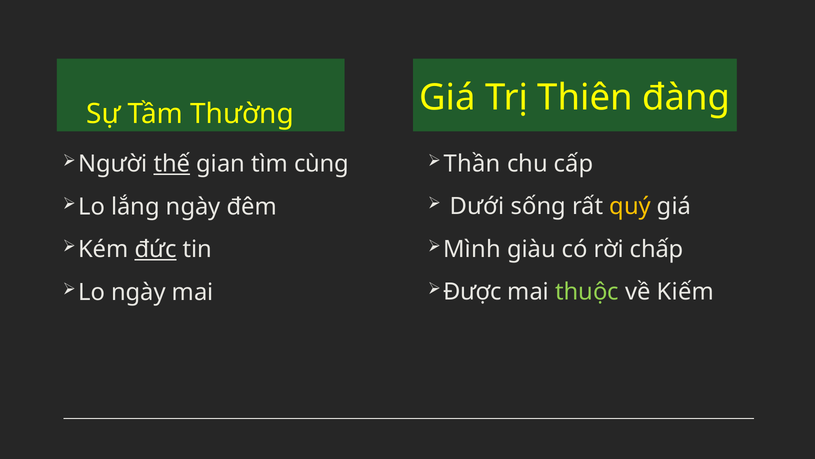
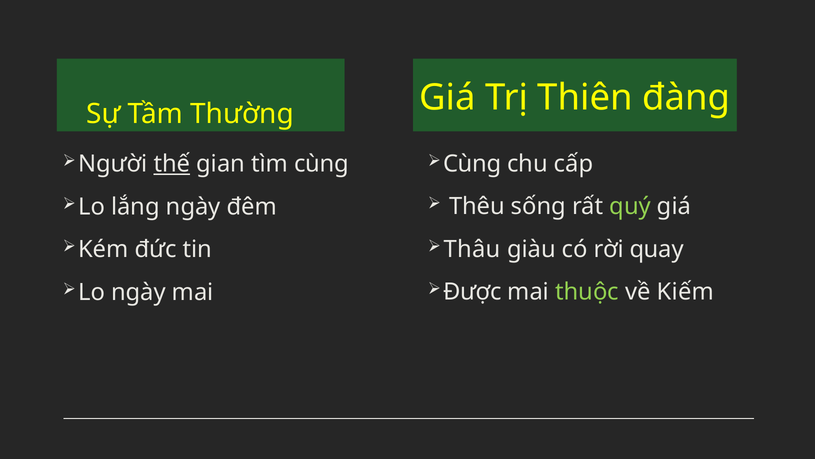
Thần at (472, 164): Thần -> Cùng
Dưới: Dưới -> Thêu
quý colour: yellow -> light green
Mình: Mình -> Thâu
chấp: chấp -> quay
đức underline: present -> none
